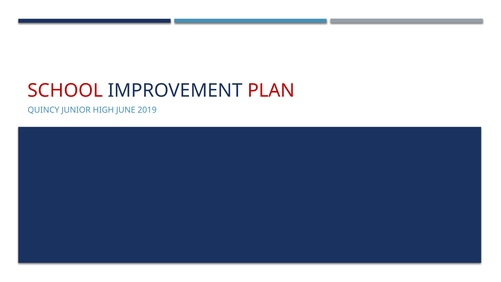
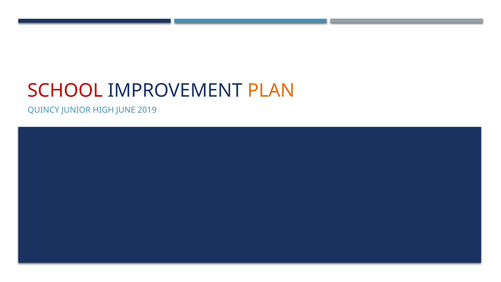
PLAN colour: red -> orange
